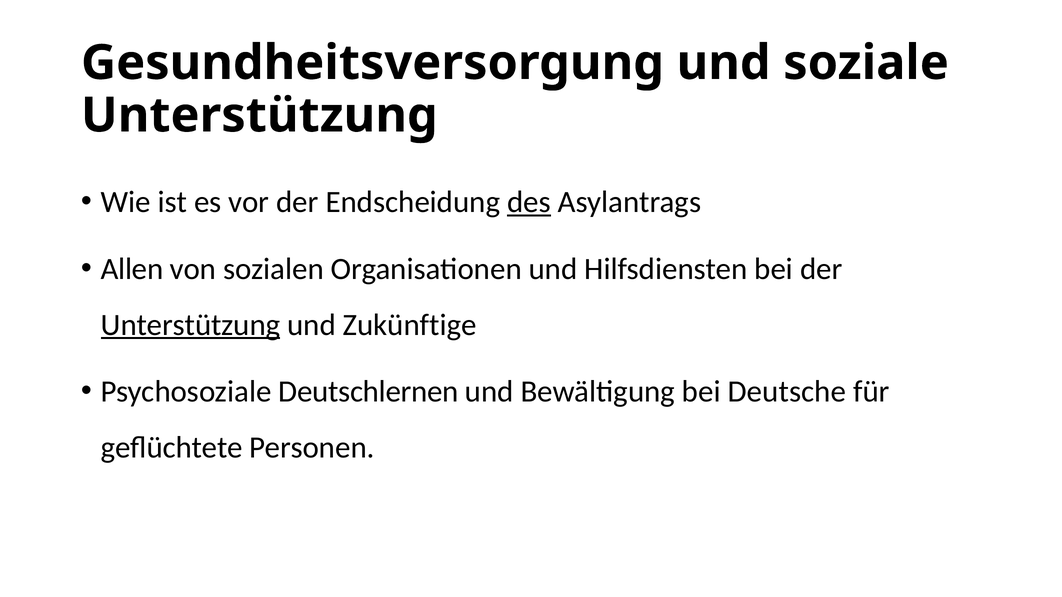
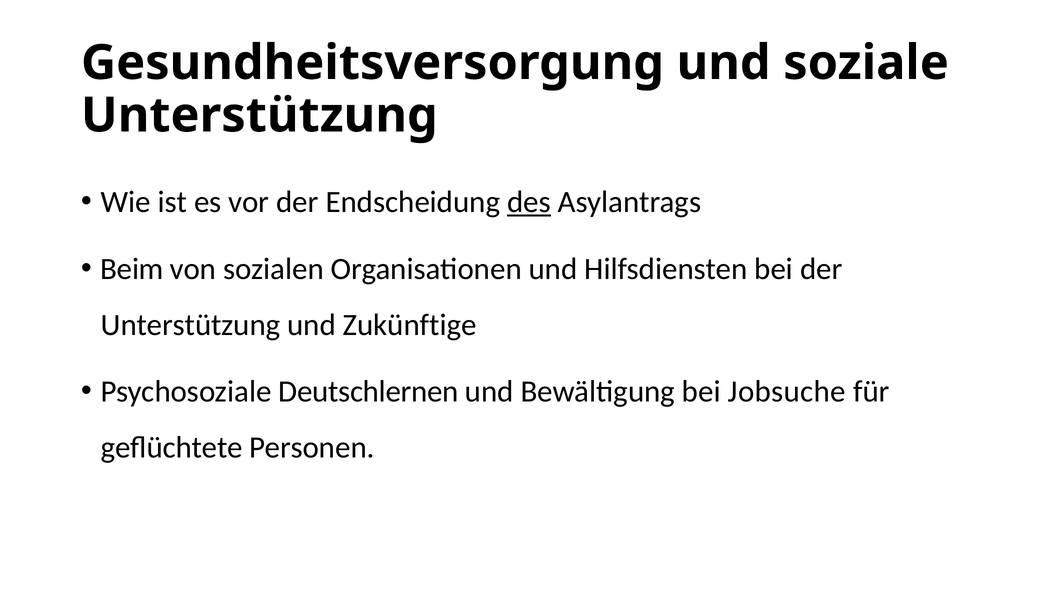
Allen: Allen -> Beim
Unterstützung at (191, 325) underline: present -> none
Deutsche: Deutsche -> Jobsuche
